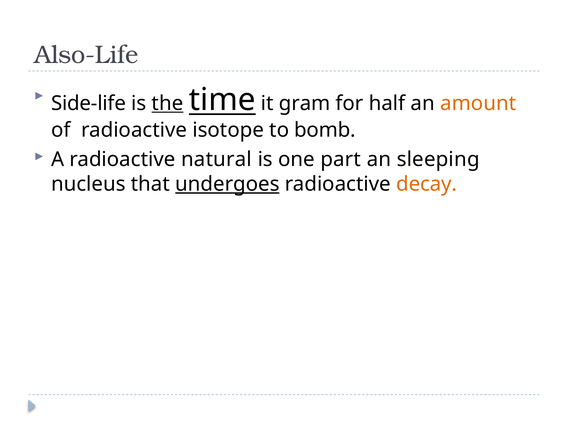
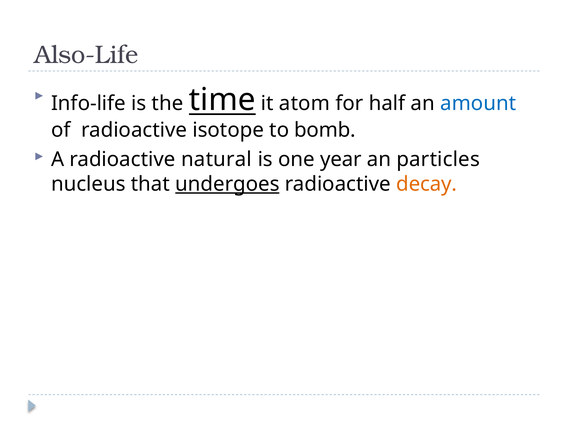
Side-life: Side-life -> Info-life
the underline: present -> none
gram: gram -> atom
amount colour: orange -> blue
part: part -> year
sleeping: sleeping -> particles
